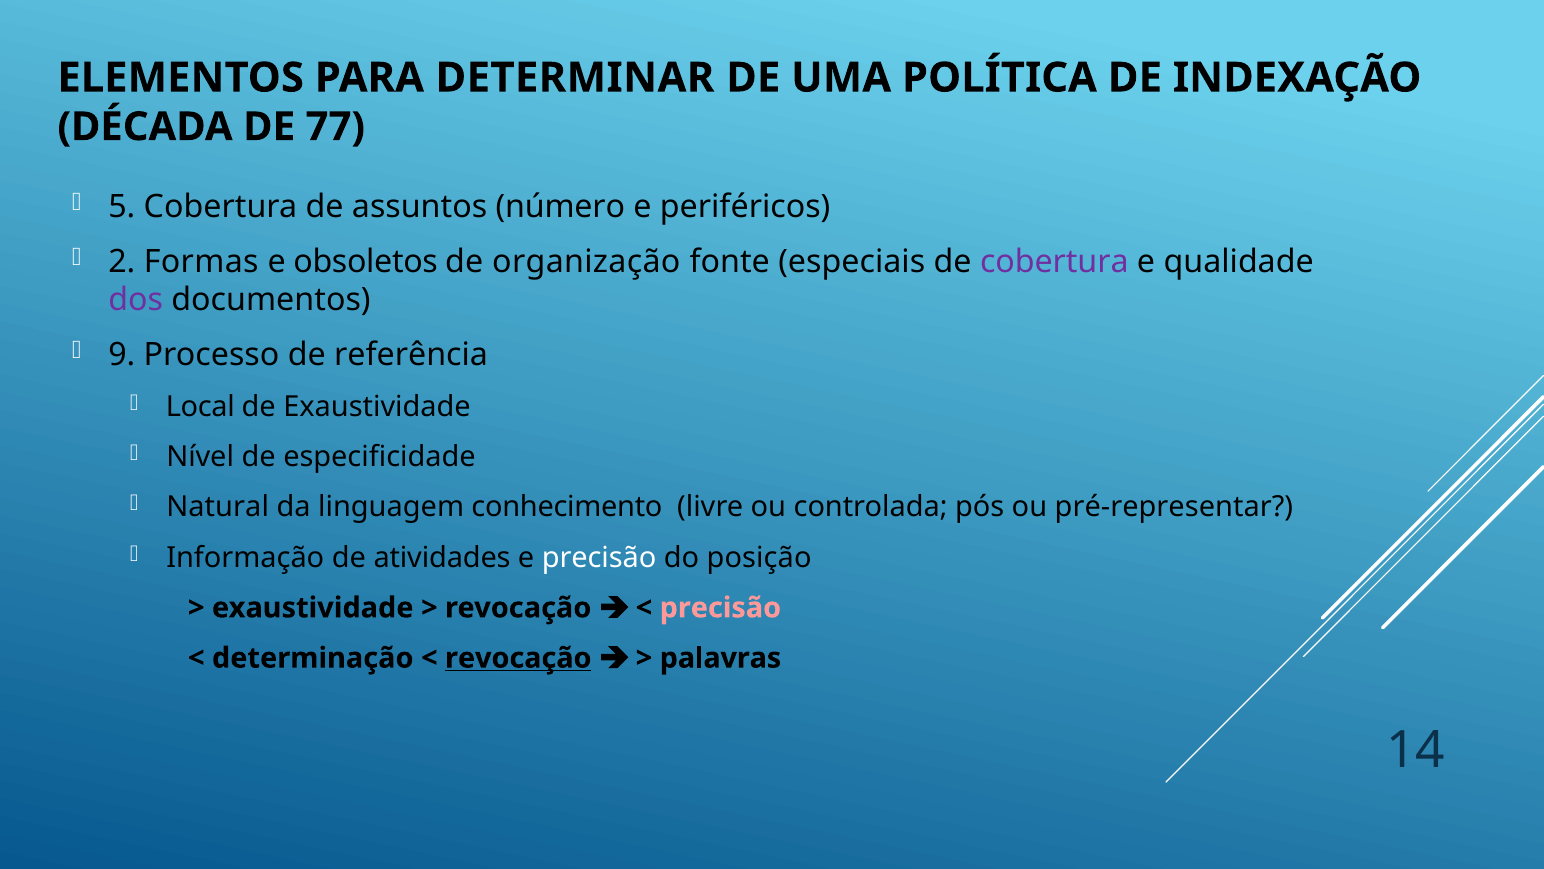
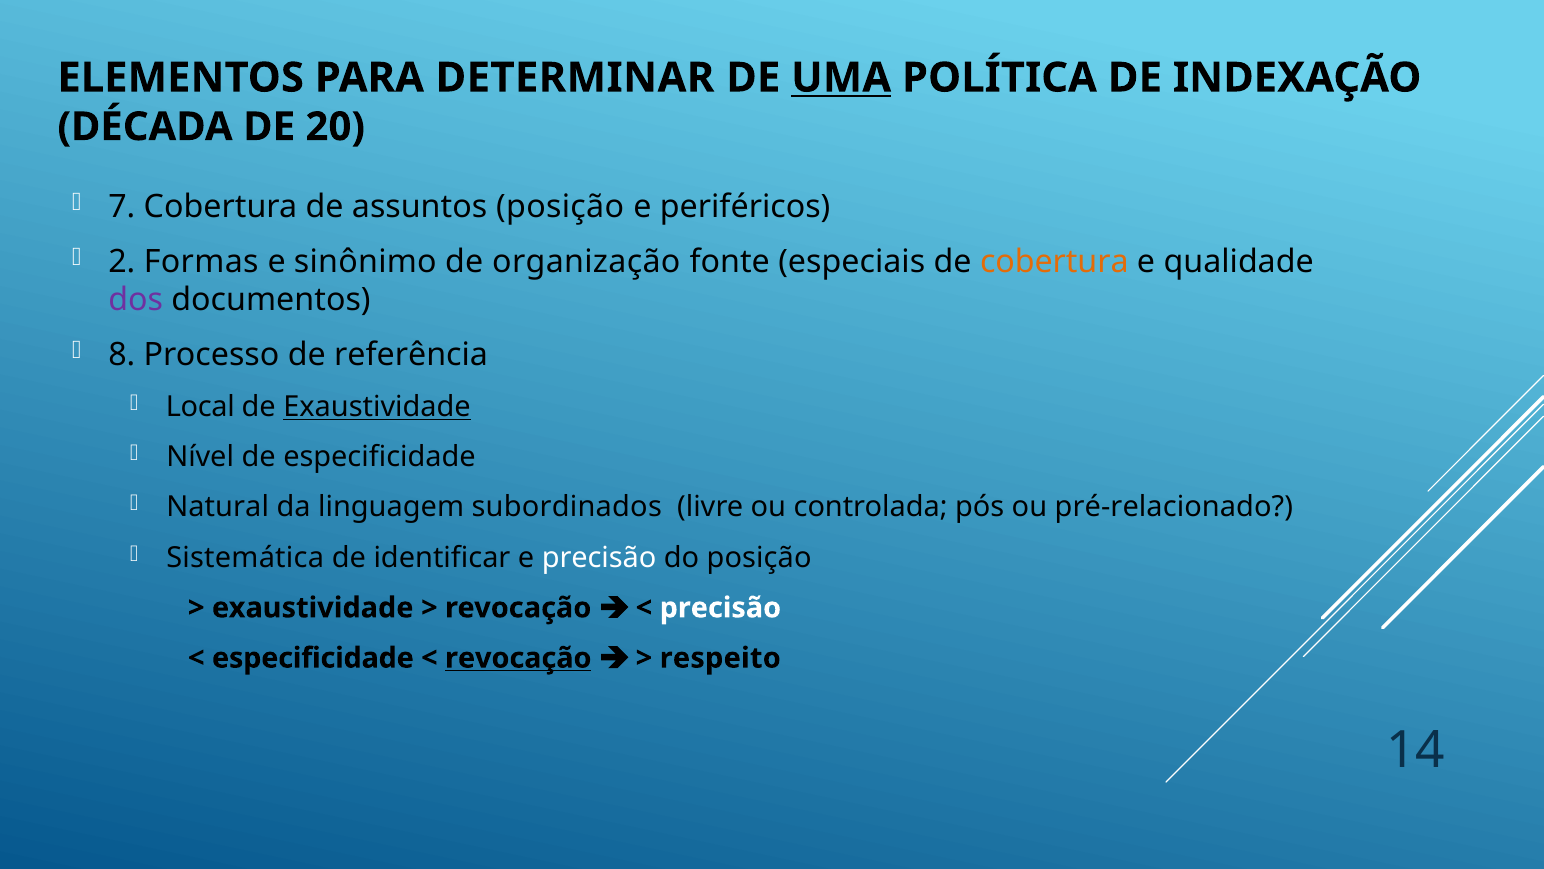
UMA underline: none -> present
77: 77 -> 20
5: 5 -> 7
assuntos número: número -> posição
obsoletos: obsoletos -> sinônimo
cobertura at (1054, 262) colour: purple -> orange
9: 9 -> 8
Exaustividade at (377, 407) underline: none -> present
conhecimento: conhecimento -> subordinados
pré-representar: pré-representar -> pré-relacionado
Informação: Informação -> Sistemática
atividades: atividades -> identificar
precisão at (720, 608) colour: pink -> white
determinação at (313, 658): determinação -> especificidade
palavras: palavras -> respeito
